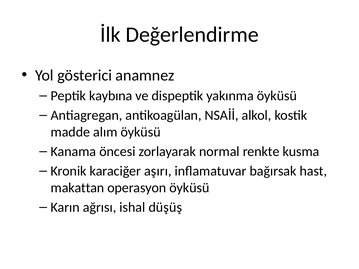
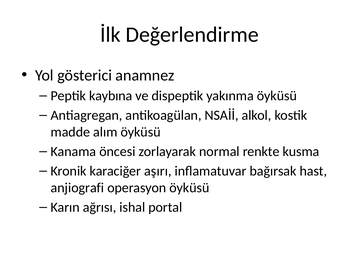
makattan: makattan -> anjiografi
düşüş: düşüş -> portal
